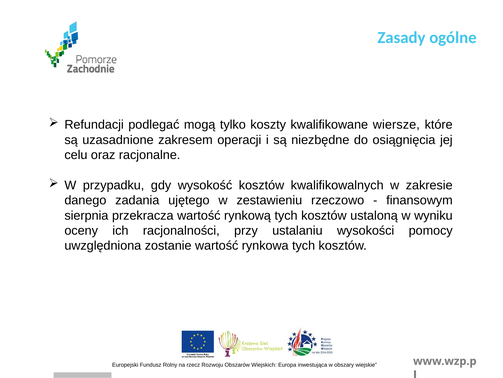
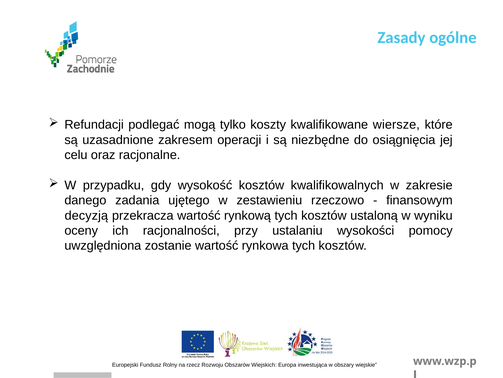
sierpnia: sierpnia -> decyzją
